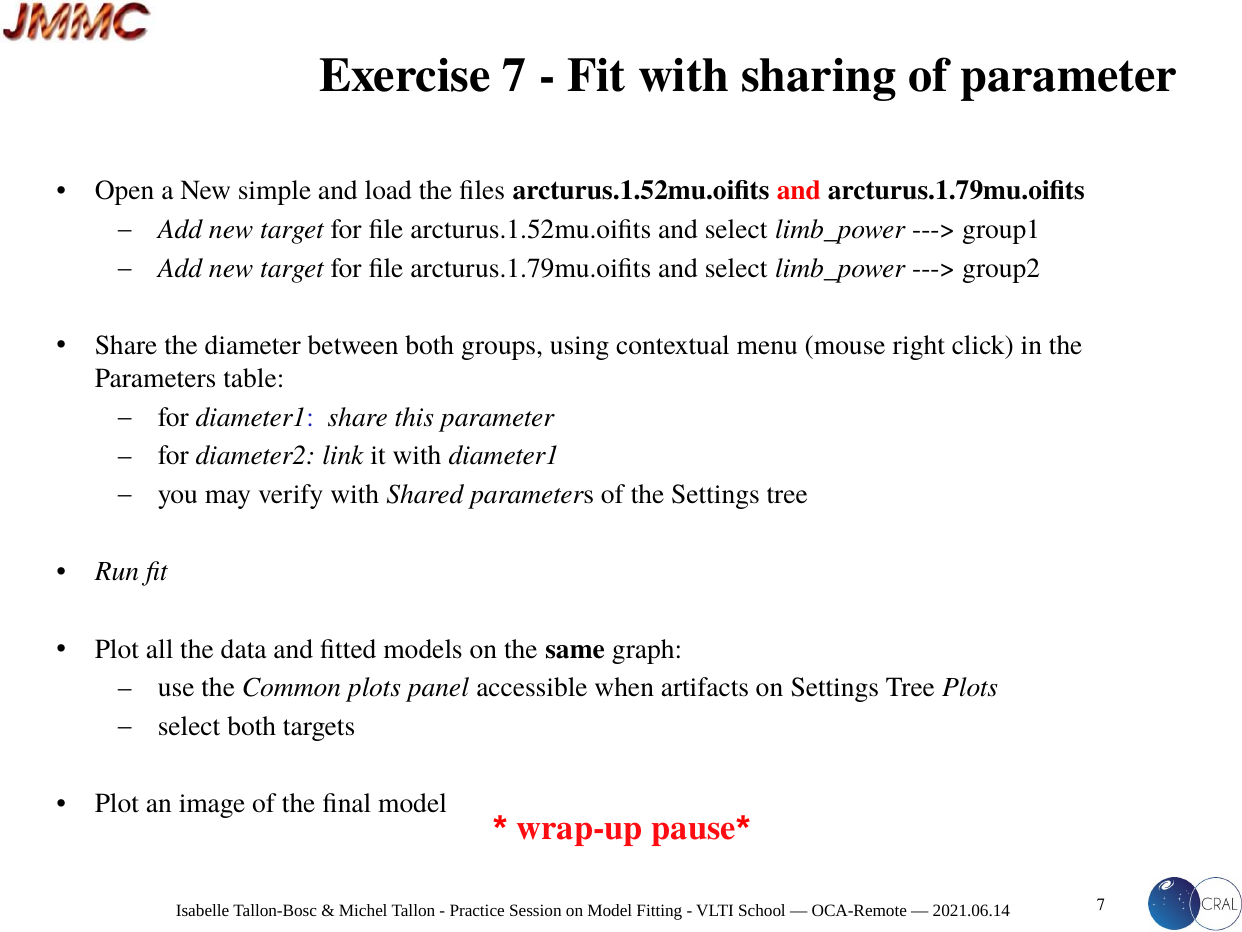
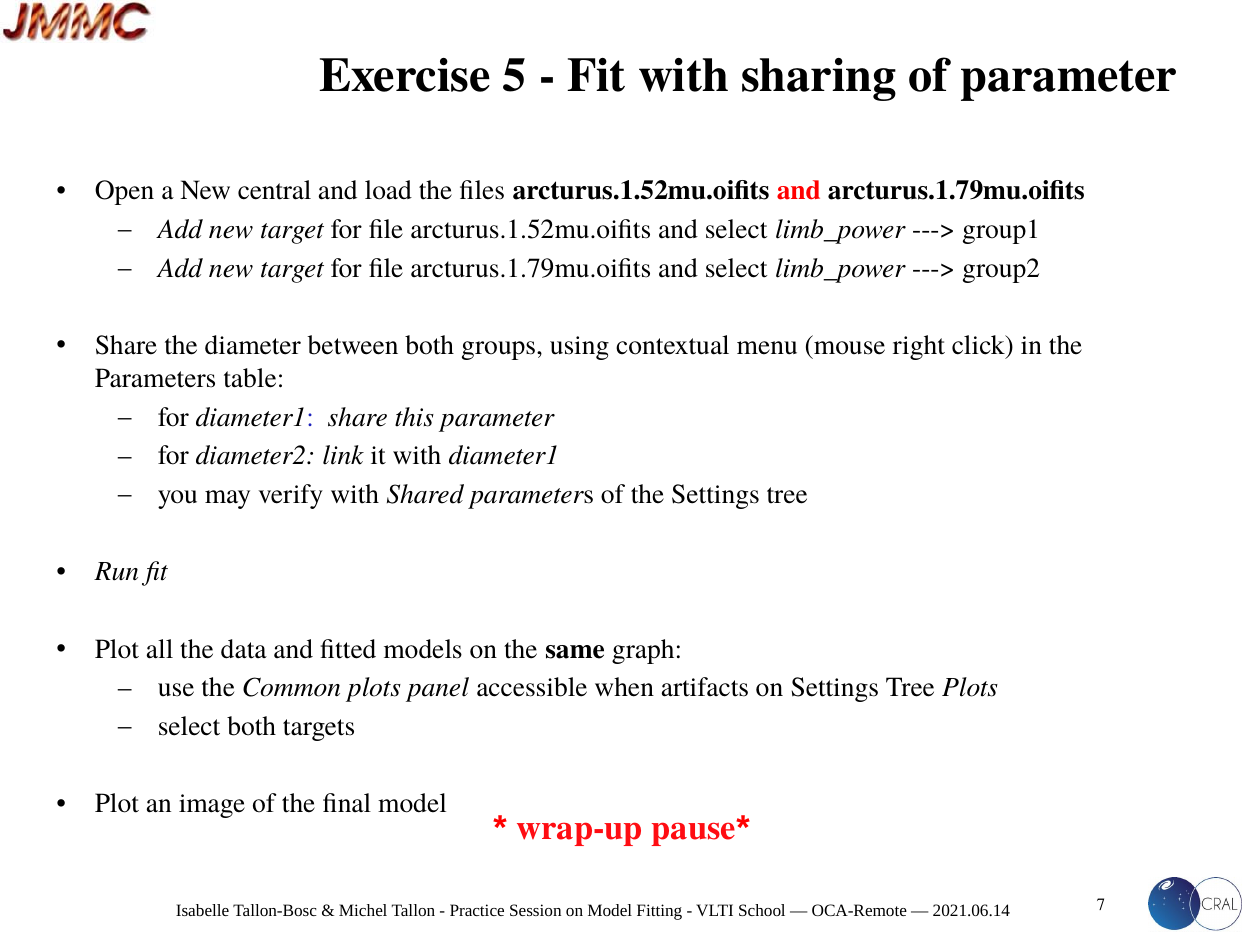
Exercise 7: 7 -> 5
simple: simple -> central
